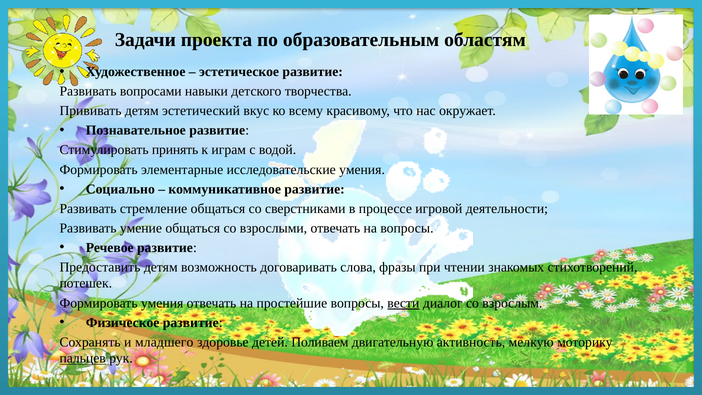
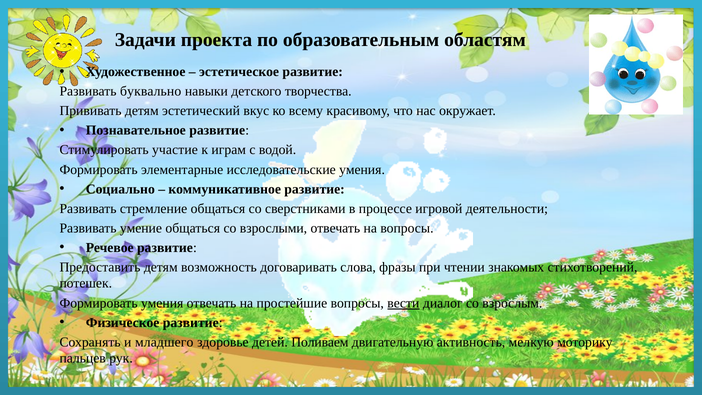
вопросами: вопросами -> буквально
принять: принять -> участие
пальцев underline: present -> none
